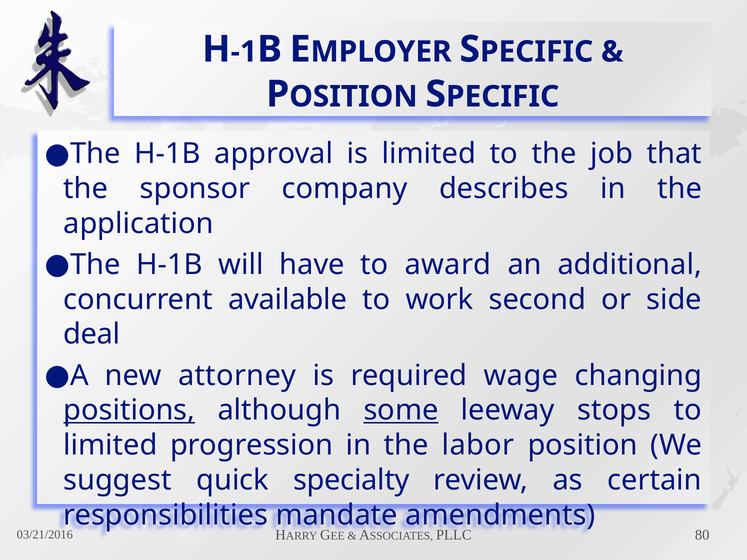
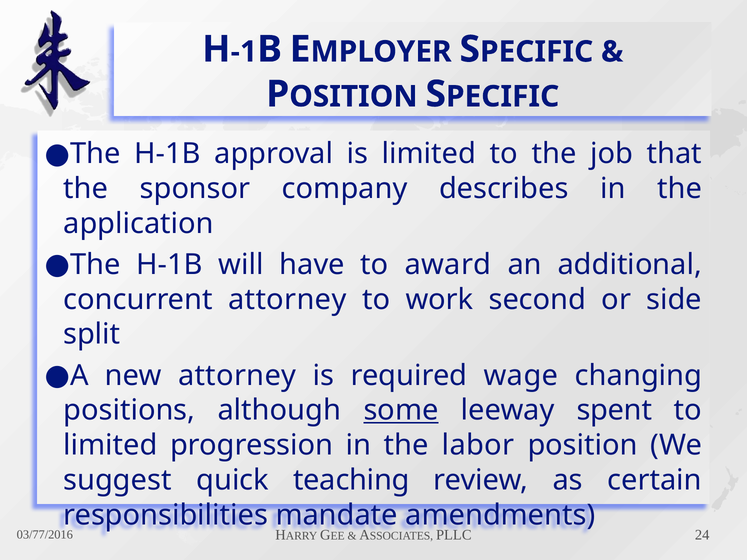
concurrent available: available -> attorney
deal: deal -> split
positions underline: present -> none
stops: stops -> spent
specialty: specialty -> teaching
80: 80 -> 24
03/21/2016: 03/21/2016 -> 03/77/2016
